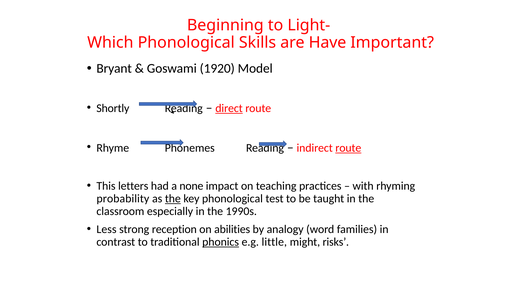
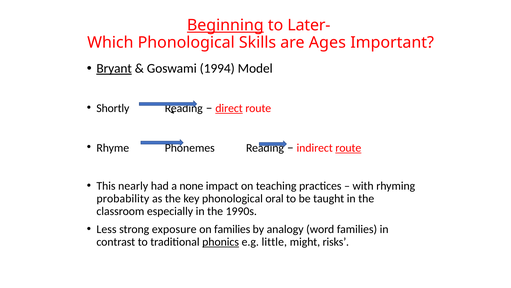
Beginning underline: none -> present
Light-: Light- -> Later-
Have: Have -> Ages
Bryant underline: none -> present
1920: 1920 -> 1994
letters: letters -> nearly
the at (173, 198) underline: present -> none
test: test -> oral
reception: reception -> exposure
on abilities: abilities -> families
